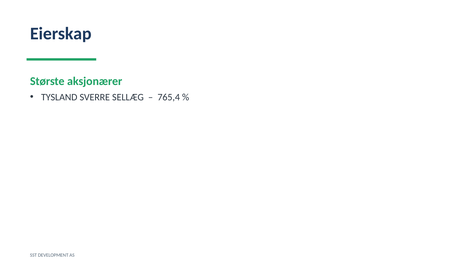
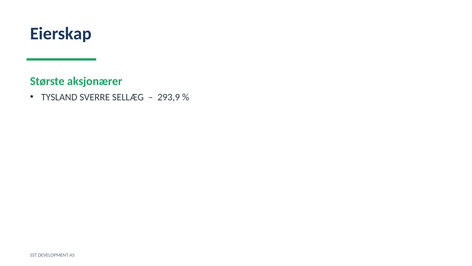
765,4: 765,4 -> 293,9
